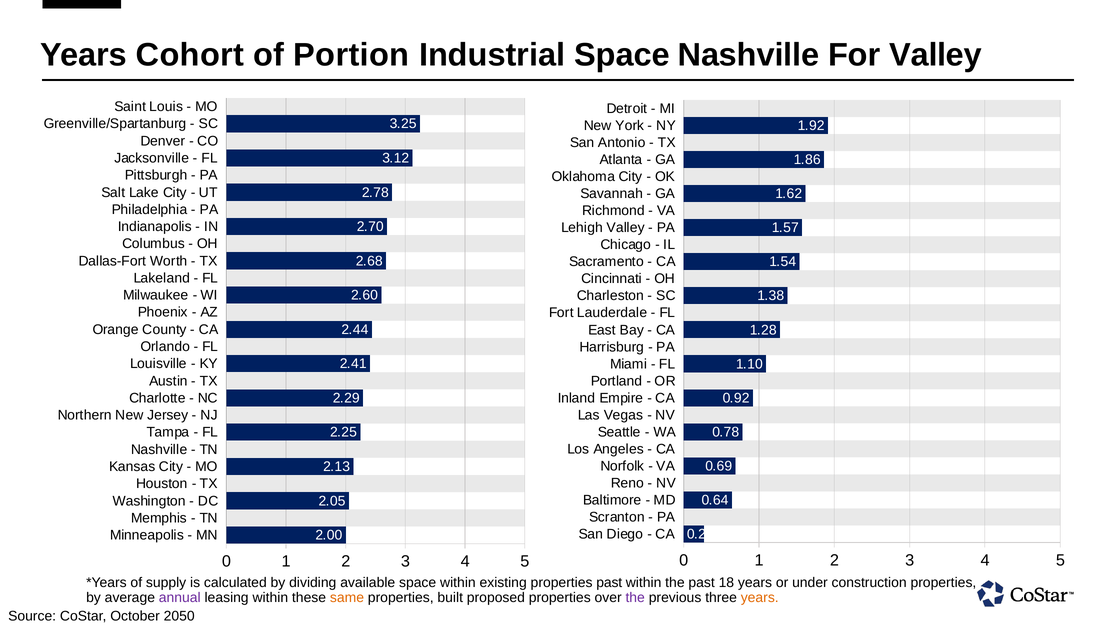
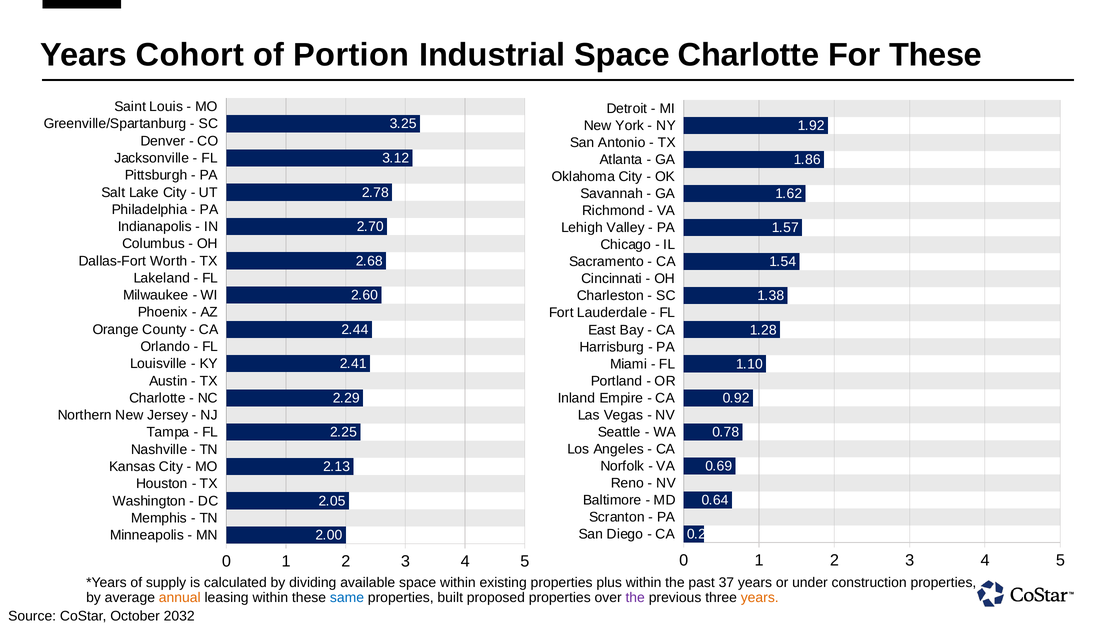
Space Nashville: Nashville -> Charlotte
For Valley: Valley -> These
properties past: past -> plus
18: 18 -> 37
annual colour: purple -> orange
same colour: orange -> blue
2050: 2050 -> 2032
